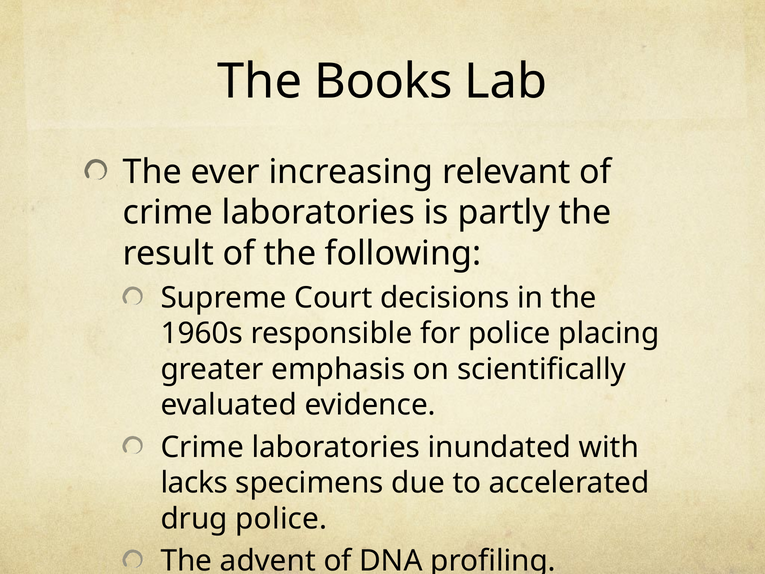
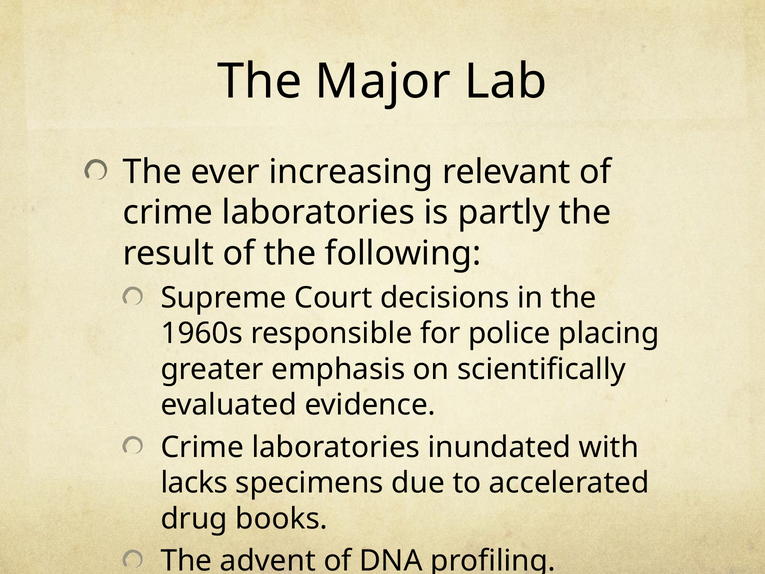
Books: Books -> Major
drug police: police -> books
